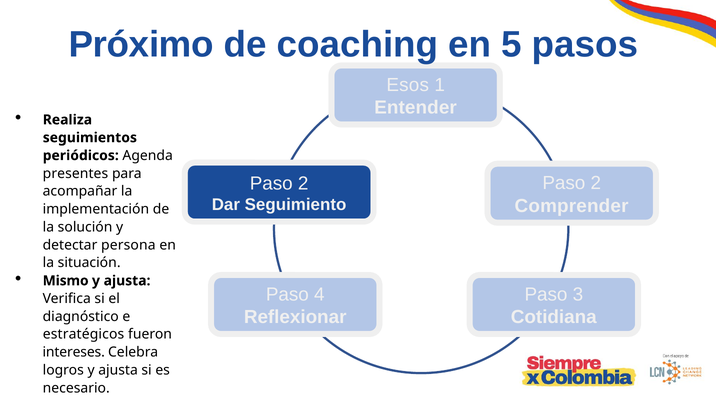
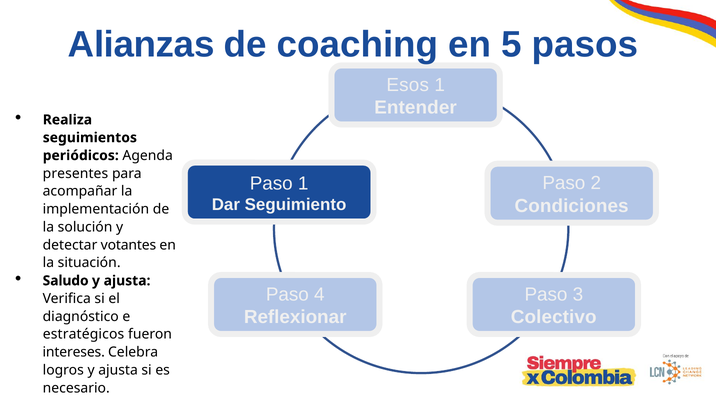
Próximo: Próximo -> Alianzas
2 at (303, 183): 2 -> 1
Comprender: Comprender -> Condiciones
persona: persona -> votantes
Mismo: Mismo -> Saludo
Cotidiana: Cotidiana -> Colectivo
